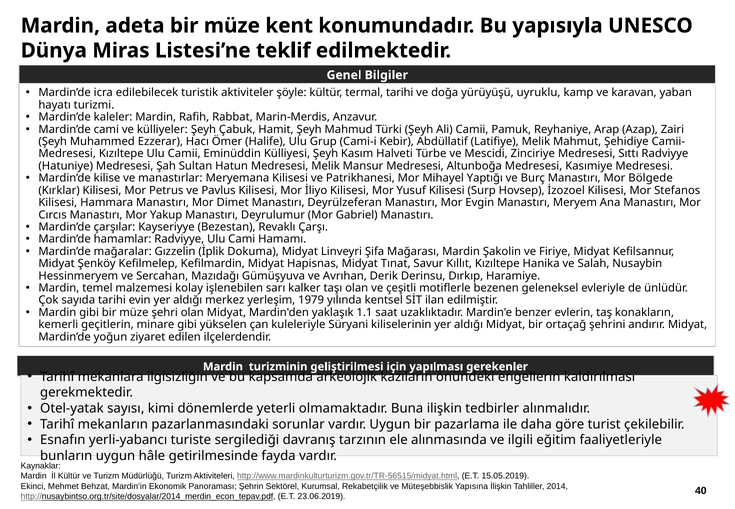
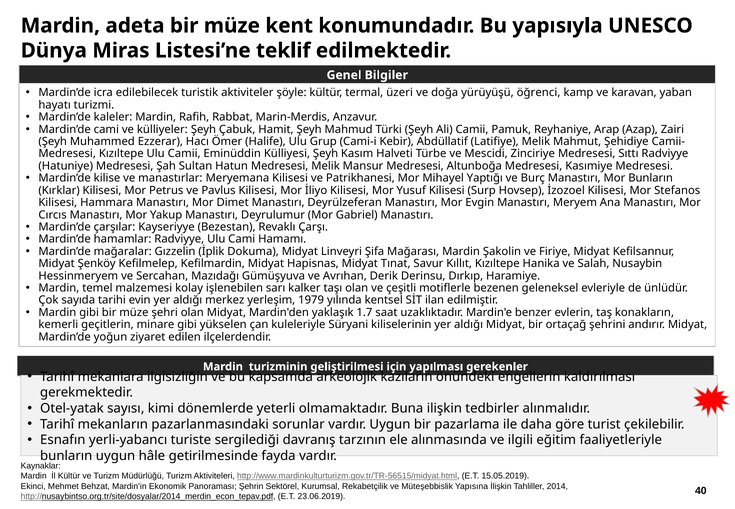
termal tarihi: tarihi -> üzeri
uyruklu: uyruklu -> öğrenci
Mor Bölgede: Bölgede -> Bunların
1.1: 1.1 -> 1.7
